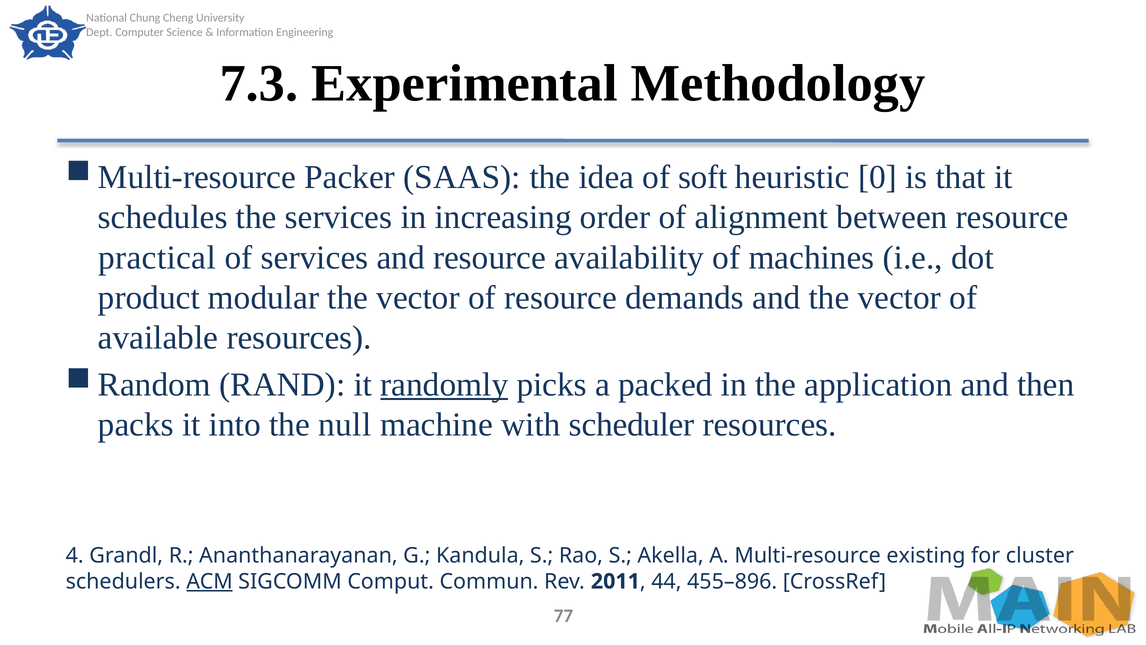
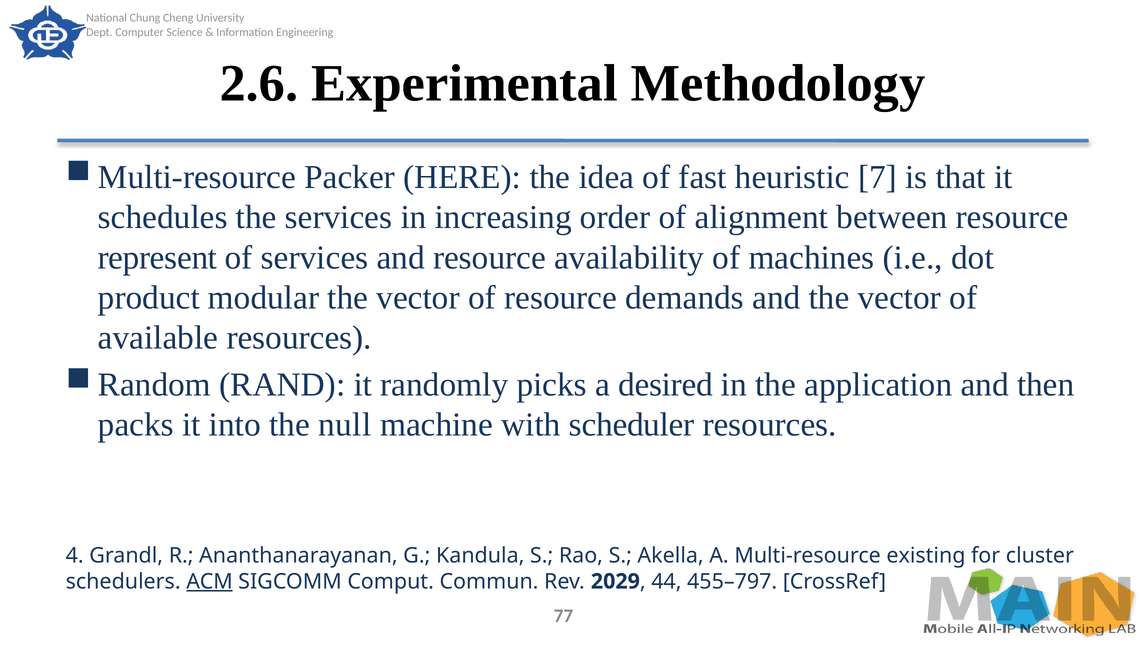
7.3: 7.3 -> 2.6
SAAS: SAAS -> HERE
soft: soft -> fast
0: 0 -> 7
practical: practical -> represent
randomly underline: present -> none
packed: packed -> desired
2011: 2011 -> 2029
455–896: 455–896 -> 455–797
